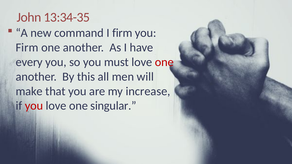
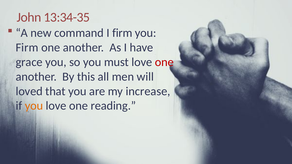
every: every -> grace
make: make -> loved
you at (34, 106) colour: red -> orange
singular: singular -> reading
